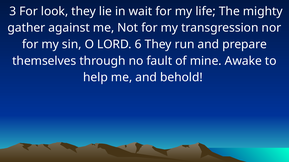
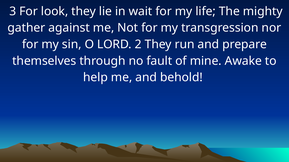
6: 6 -> 2
